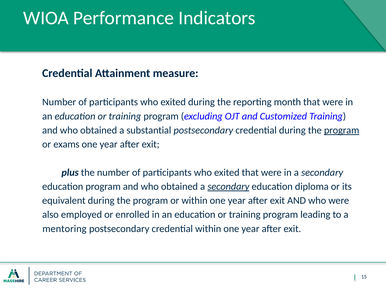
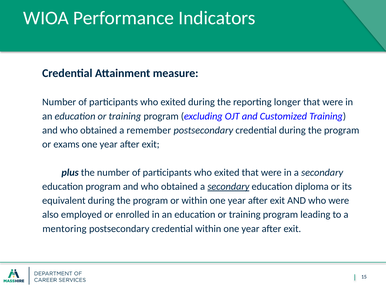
month: month -> longer
substantial: substantial -> remember
program at (342, 130) underline: present -> none
